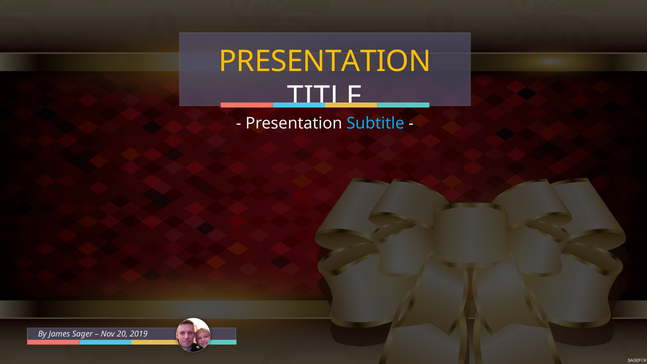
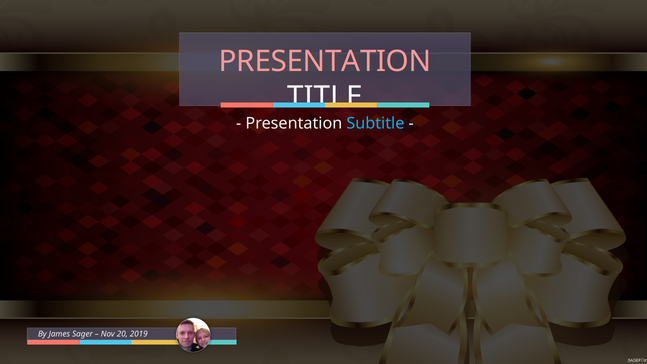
PRESENTATION at (325, 61) colour: yellow -> pink
